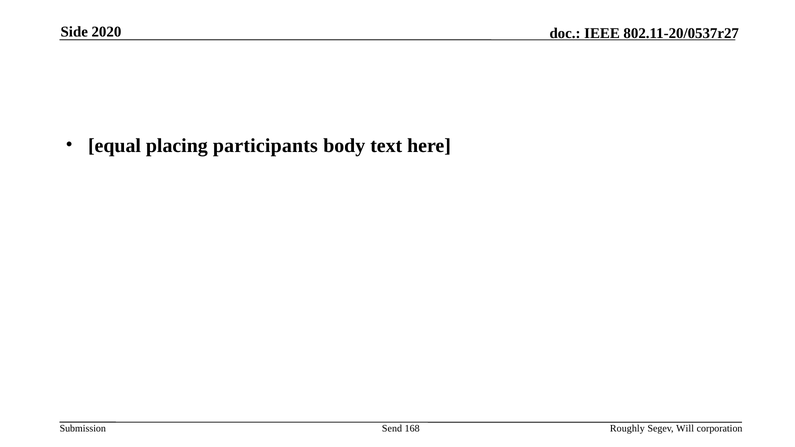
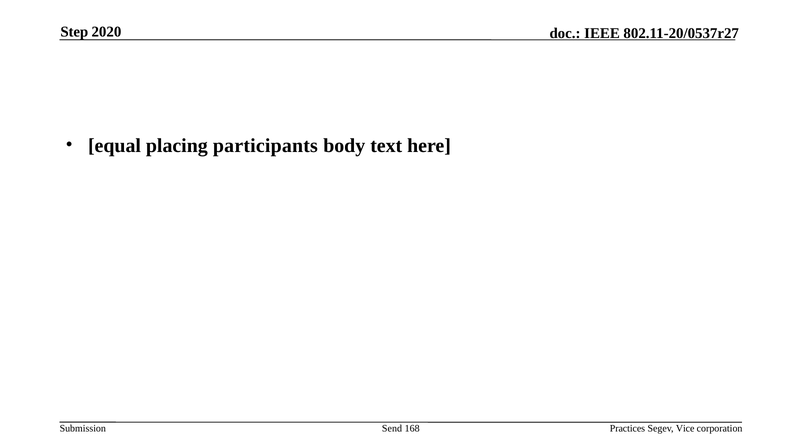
Side: Side -> Step
Roughly: Roughly -> Practices
Will: Will -> Vice
